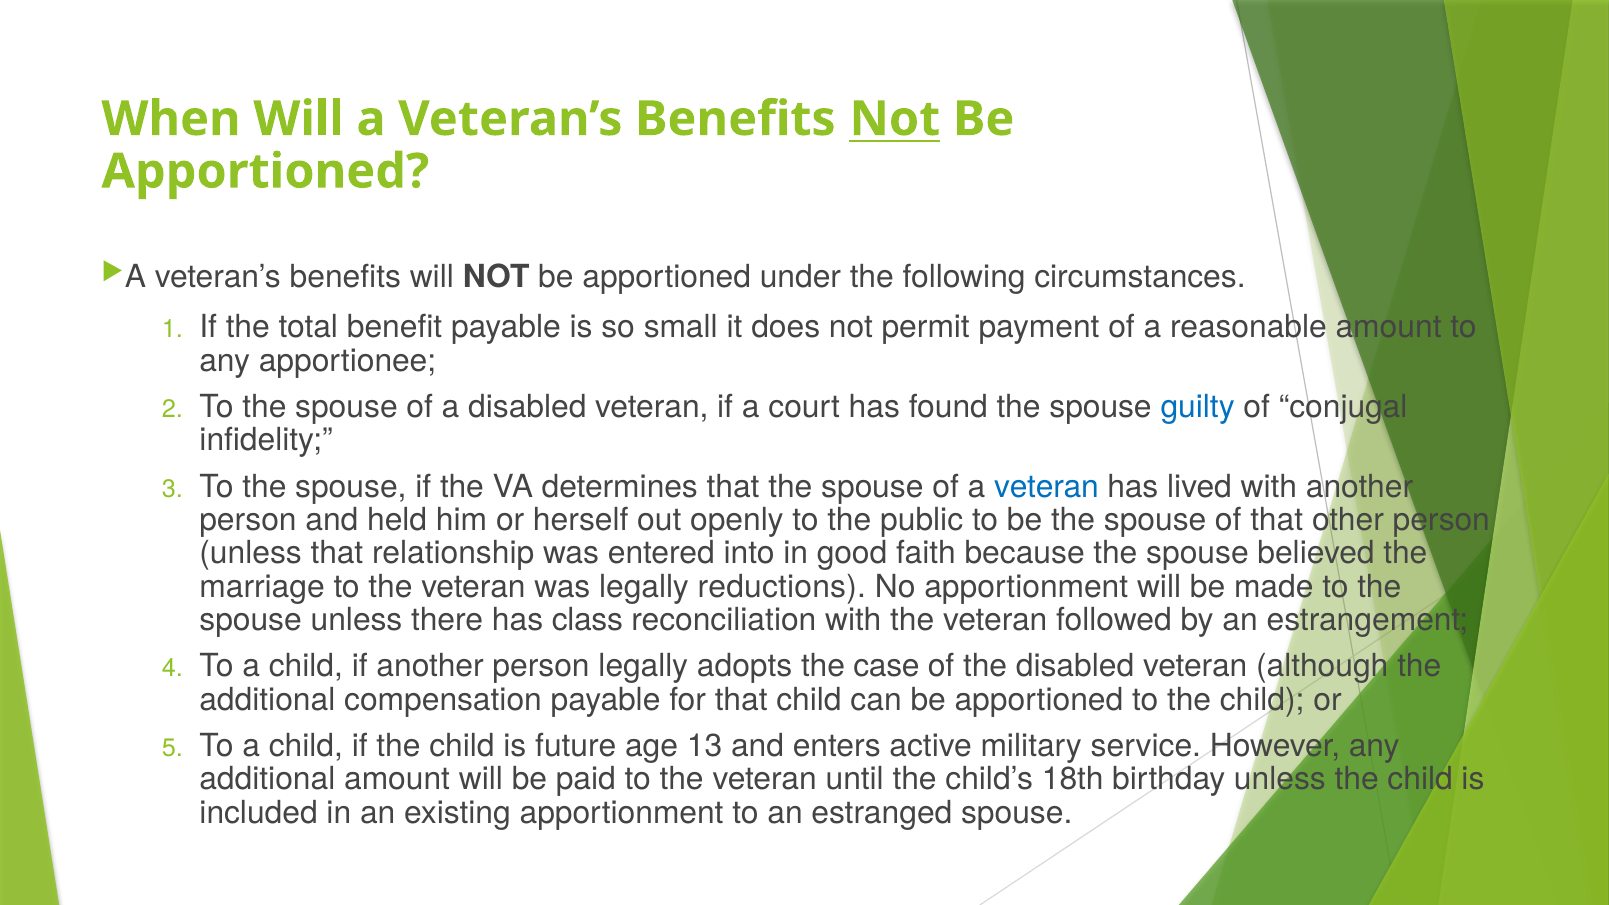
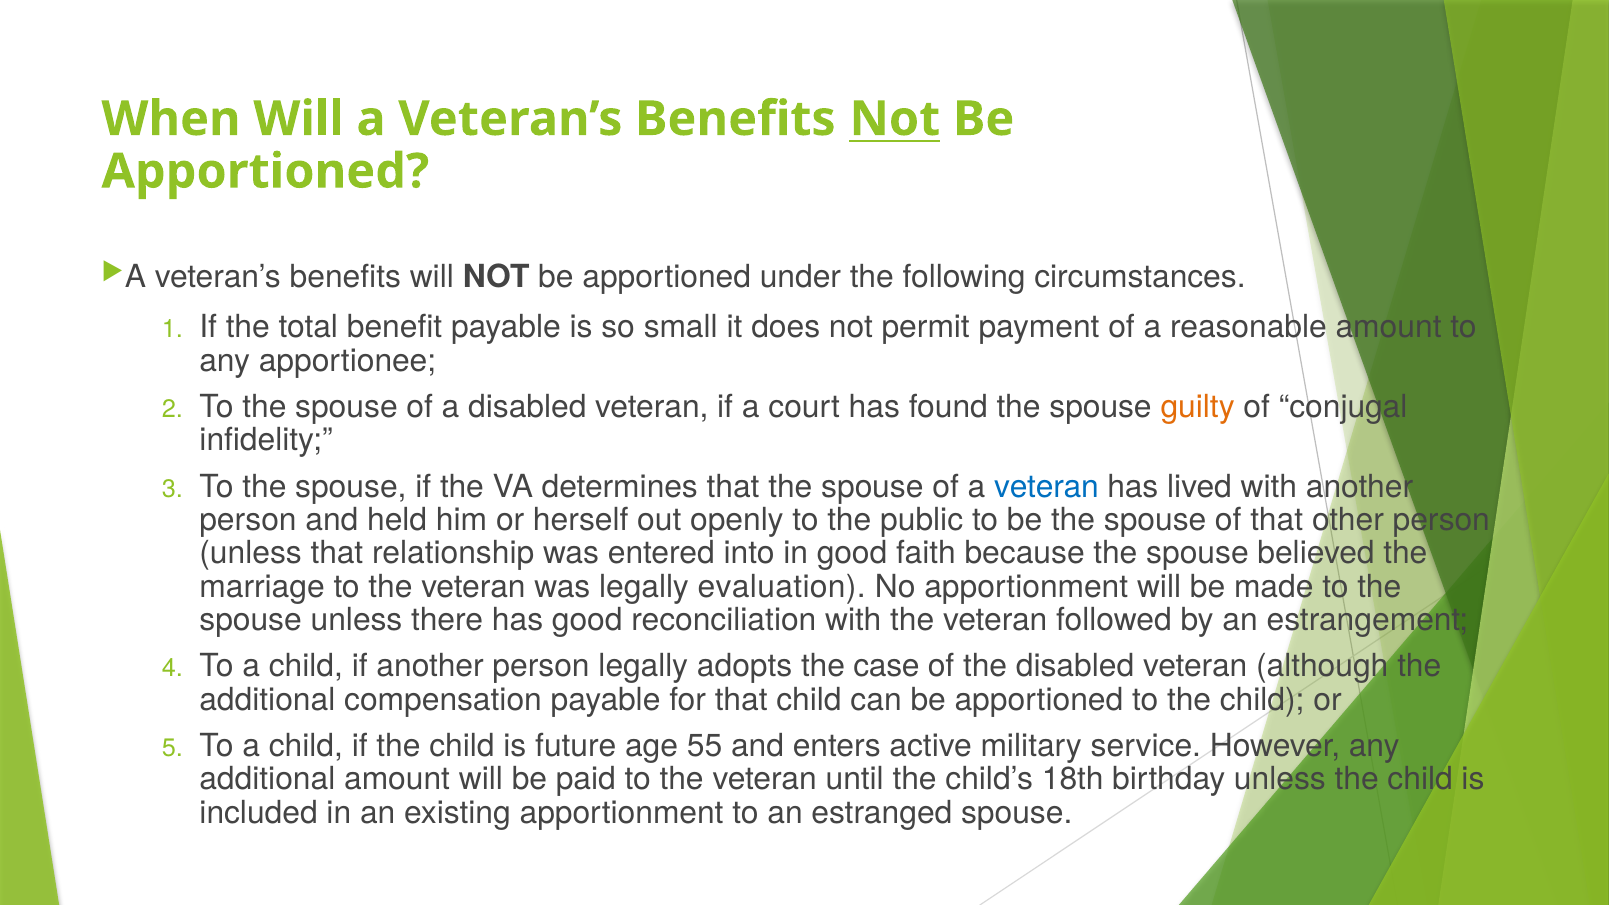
guilty colour: blue -> orange
reductions: reductions -> evaluation
has class: class -> good
13: 13 -> 55
